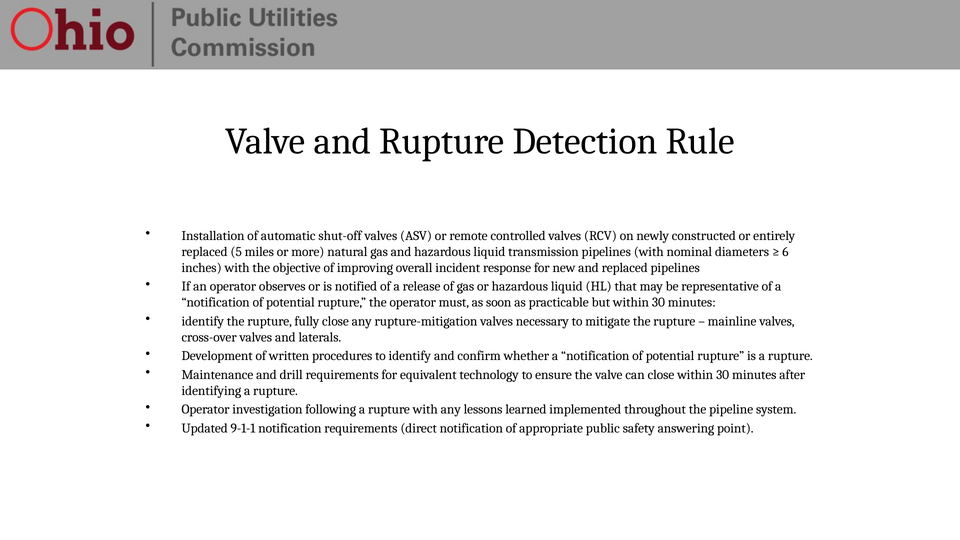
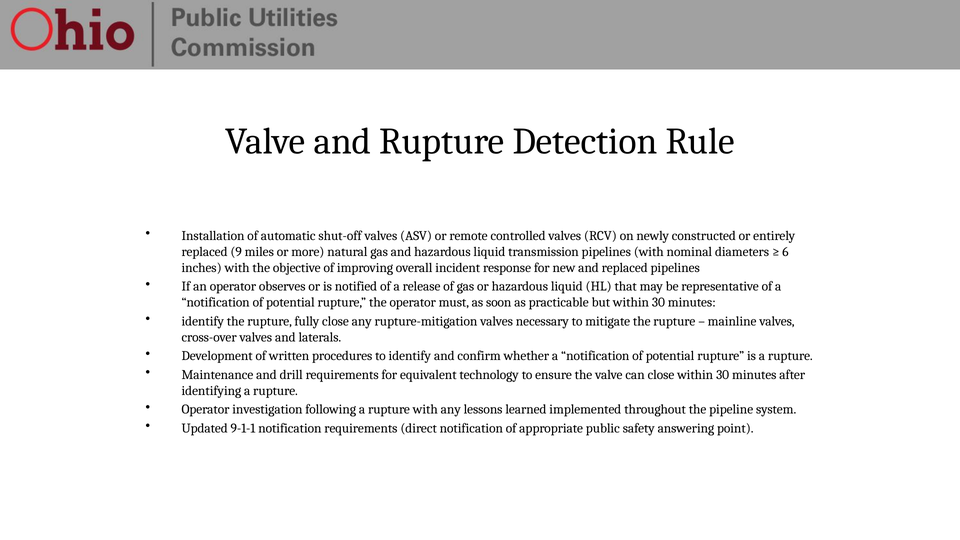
5: 5 -> 9
